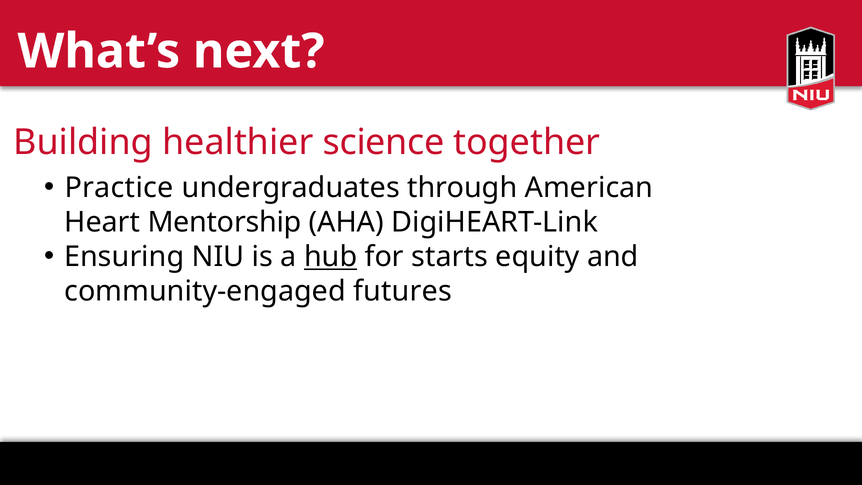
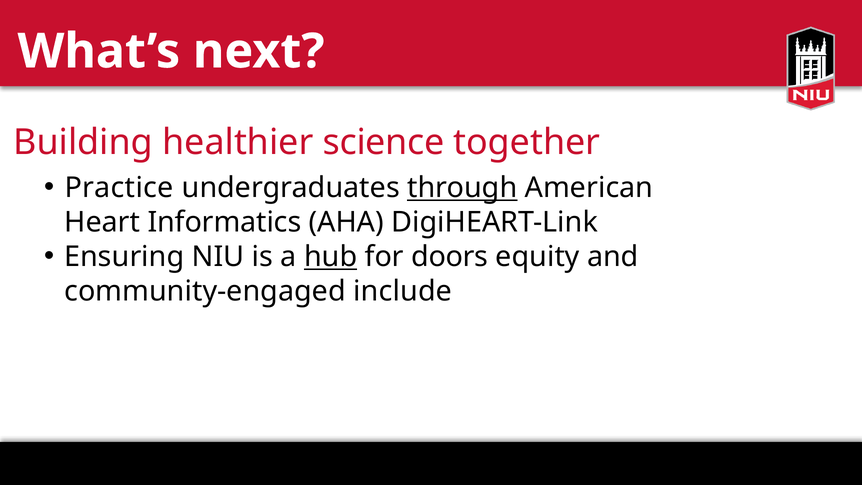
through underline: none -> present
Mentorship: Mentorship -> Informatics
starts: starts -> doors
futures: futures -> include
